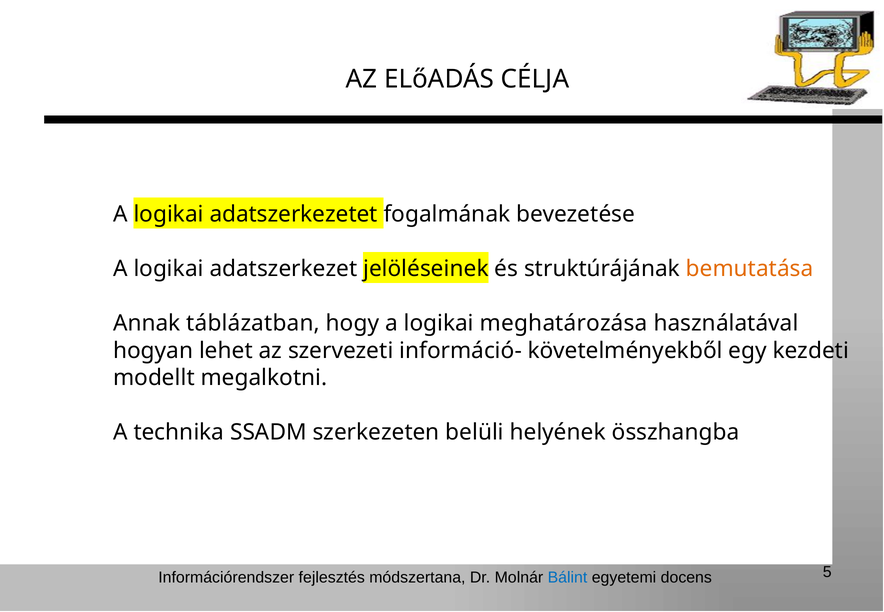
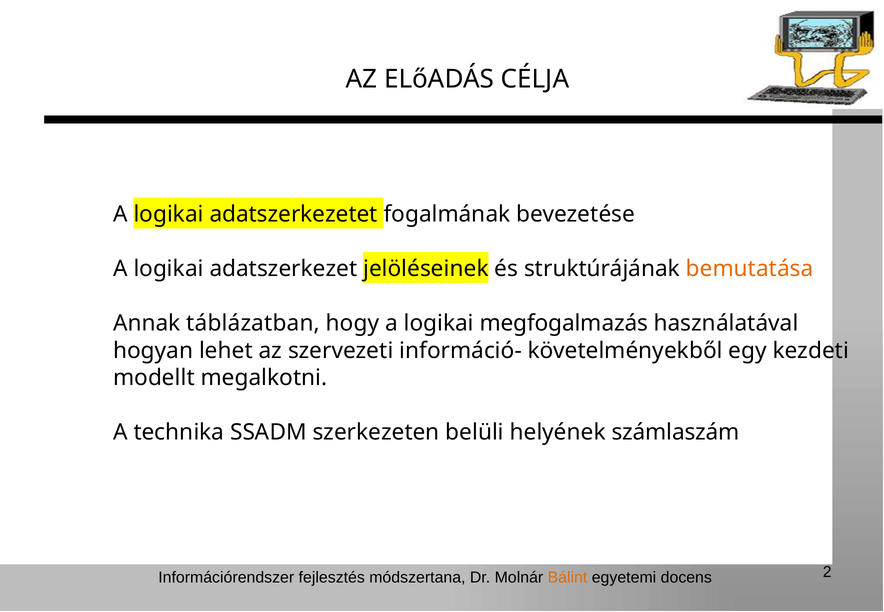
meghatározása: meghatározása -> megfogalmazás
összhangba: összhangba -> számlaszám
Bálint colour: blue -> orange
5: 5 -> 2
